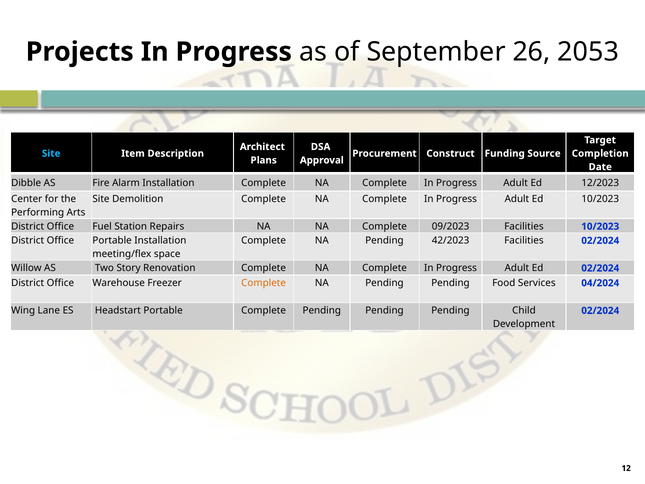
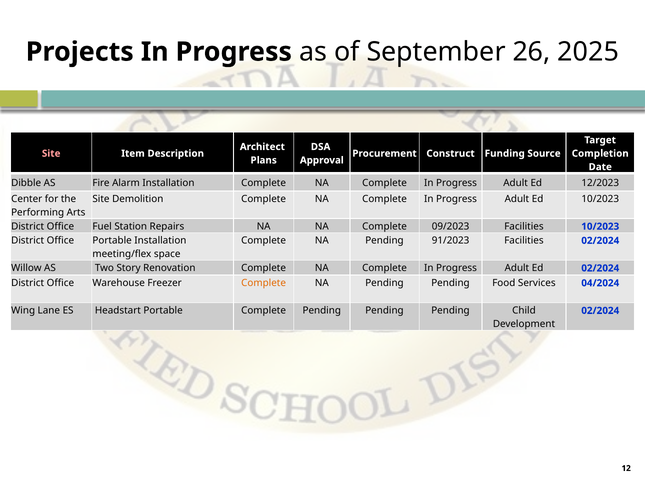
2053: 2053 -> 2025
Site at (51, 153) colour: light blue -> pink
42/2023: 42/2023 -> 91/2023
